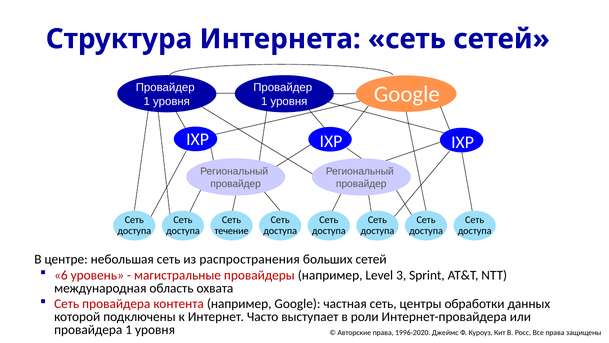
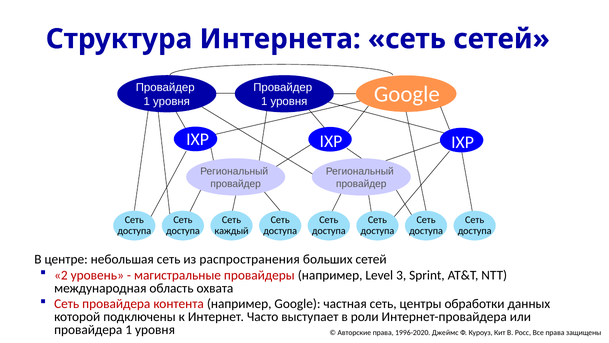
течение: течение -> каждый
6: 6 -> 2
